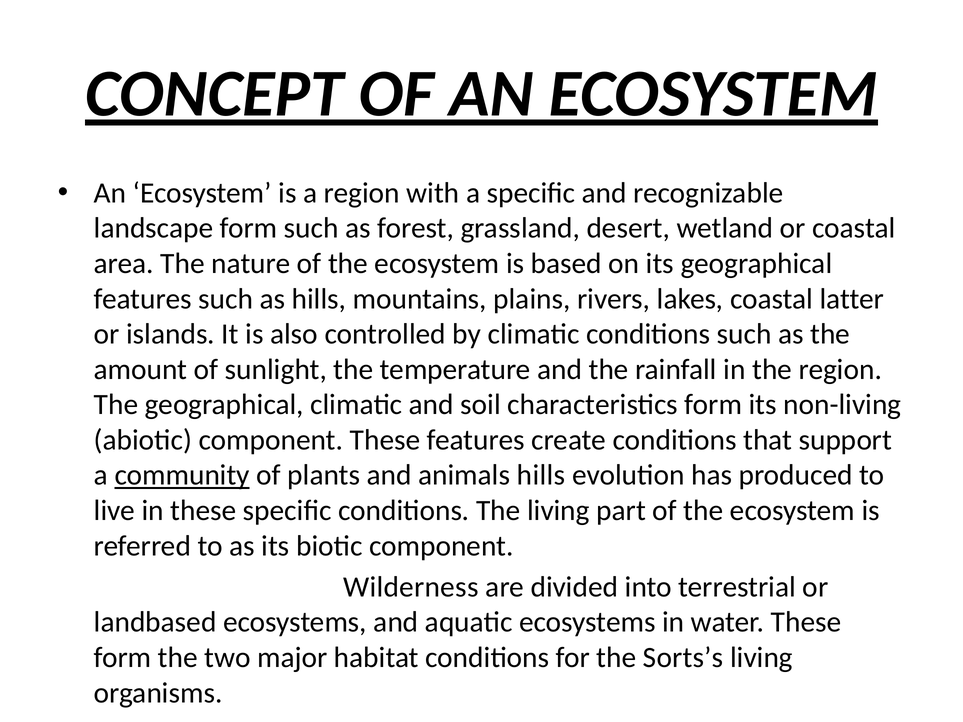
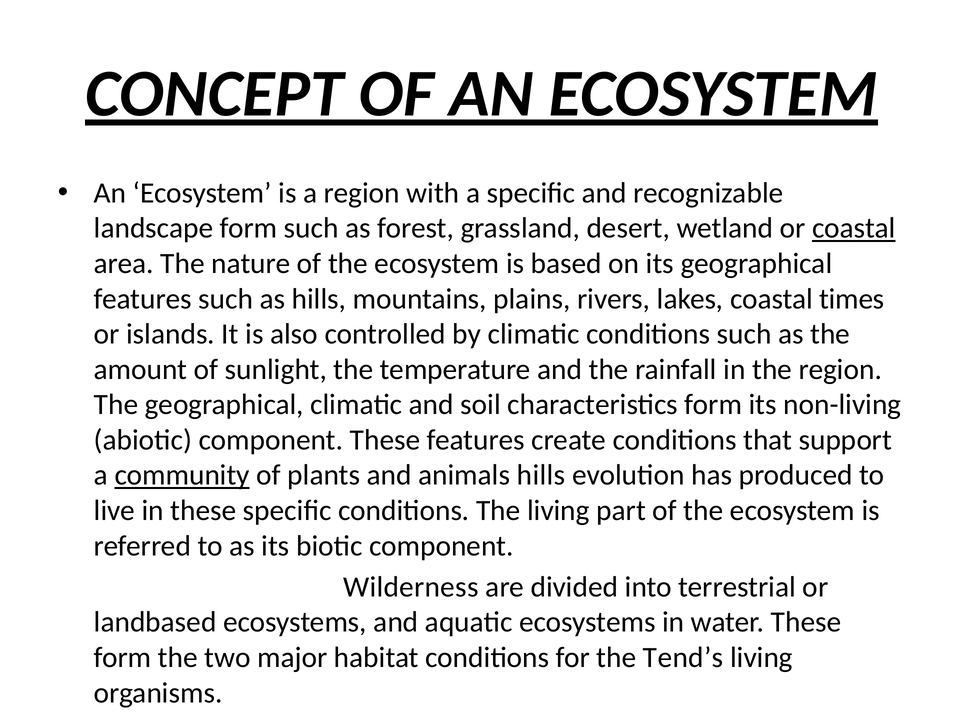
coastal at (854, 228) underline: none -> present
latter: latter -> times
Sorts’s: Sorts’s -> Tend’s
